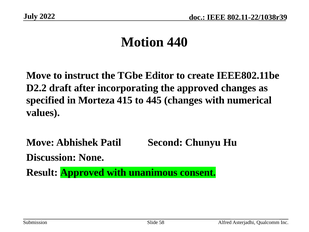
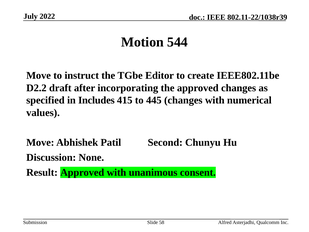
440: 440 -> 544
Morteza: Morteza -> Includes
